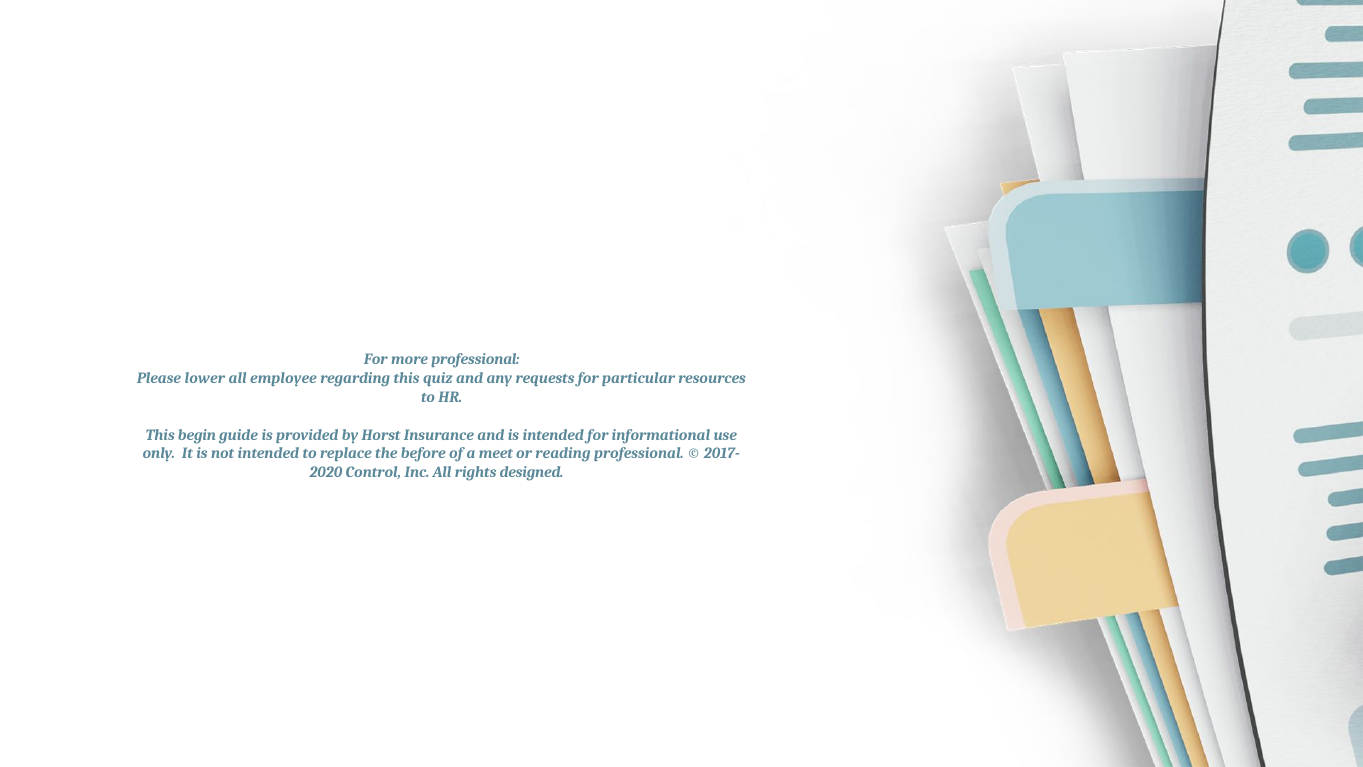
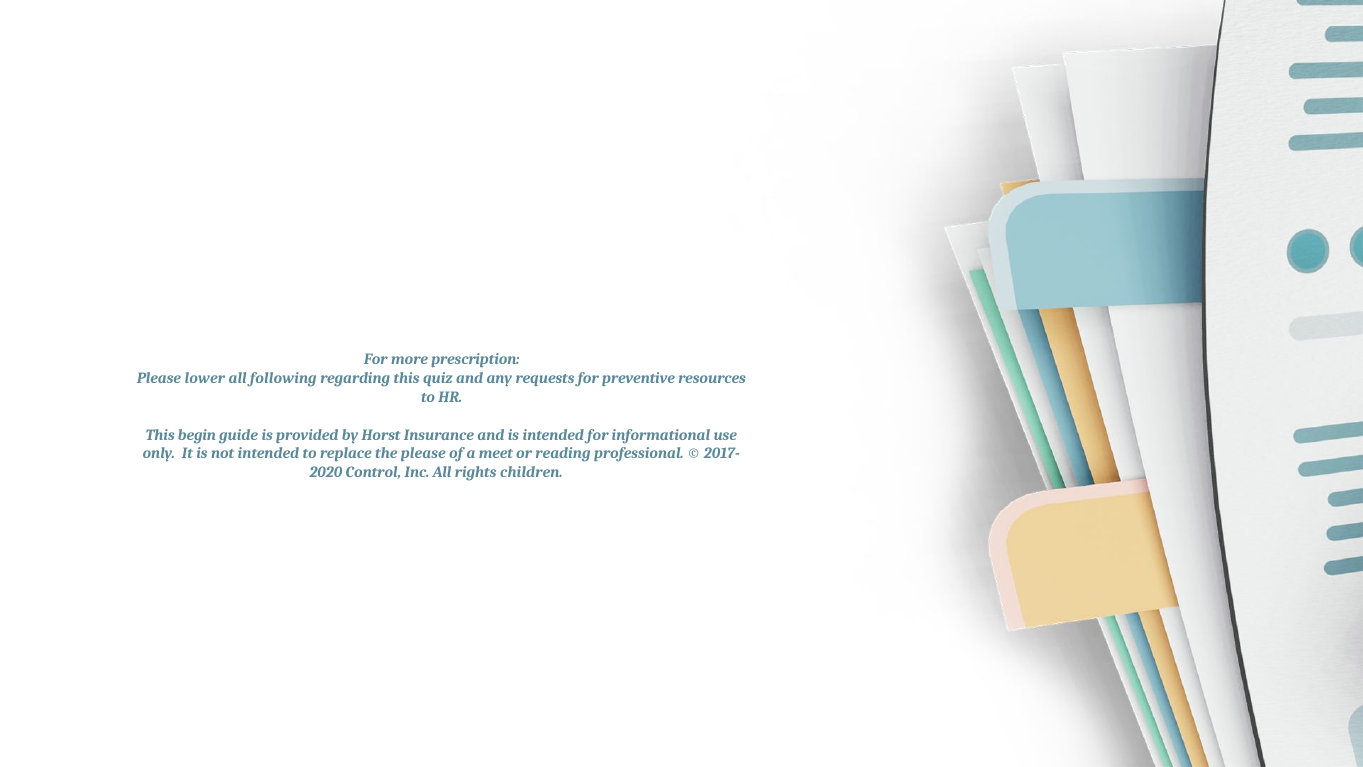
more professional: professional -> prescription
employee: employee -> following
particular: particular -> preventive
the before: before -> please
designed: designed -> children
